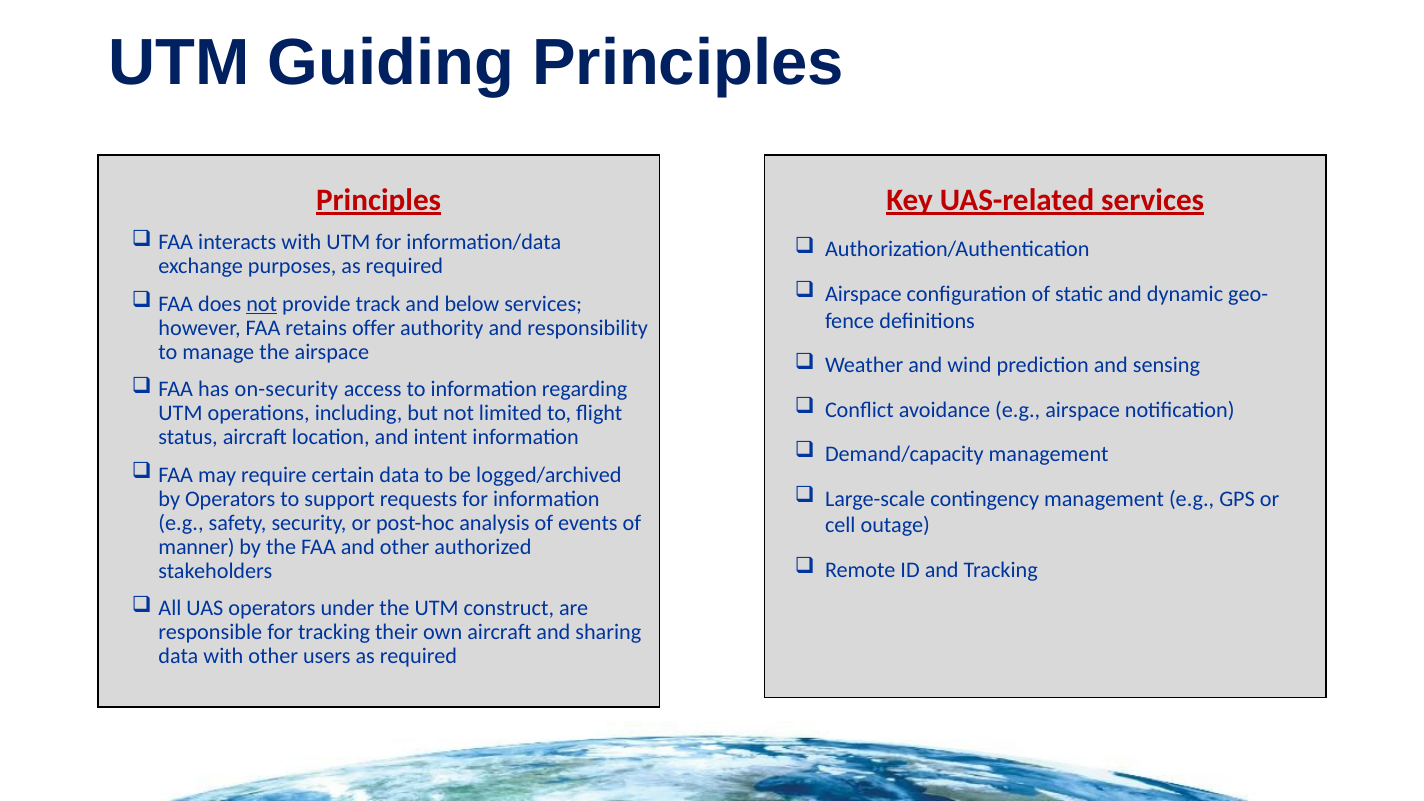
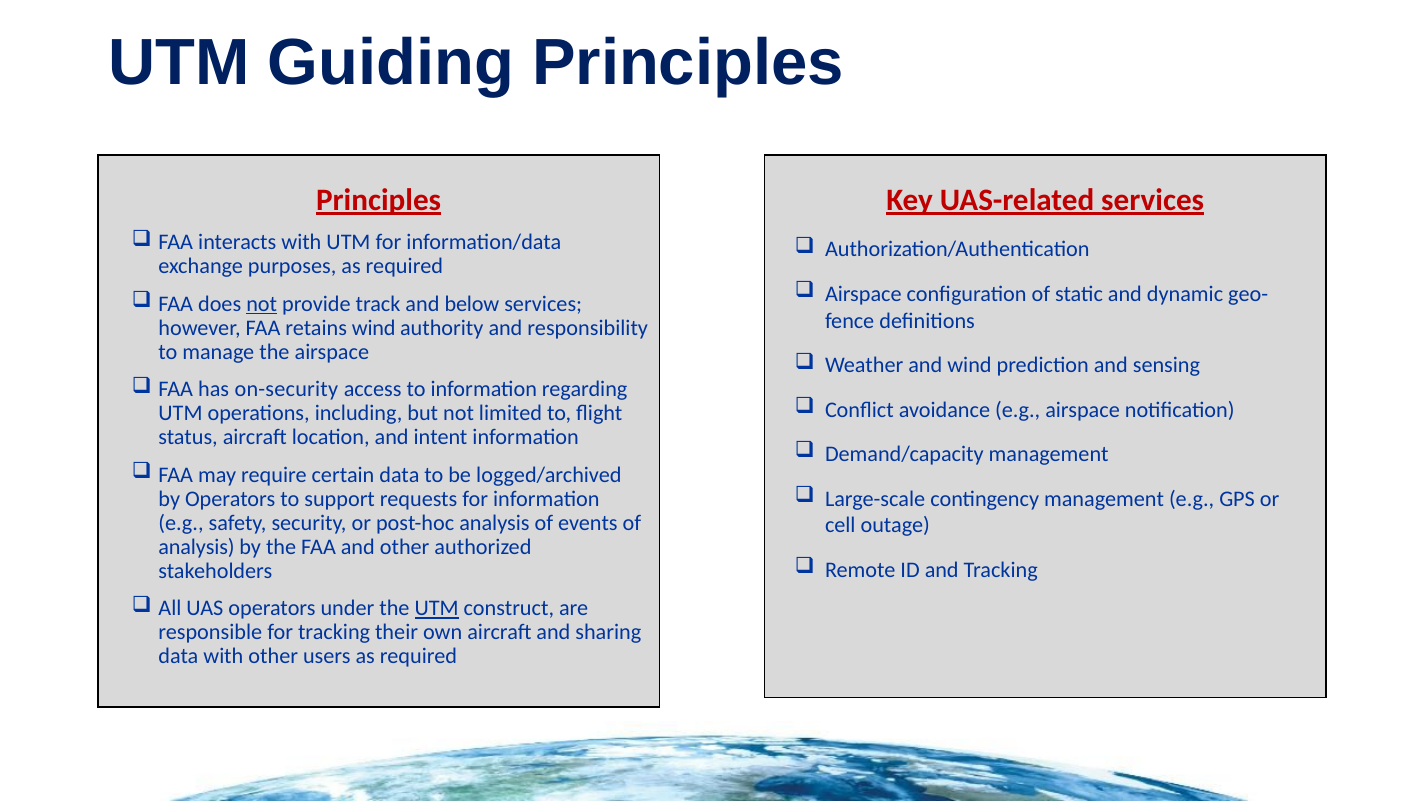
retains offer: offer -> wind
manner at (197, 547): manner -> analysis
UTM at (437, 608) underline: none -> present
